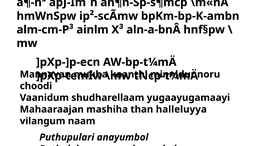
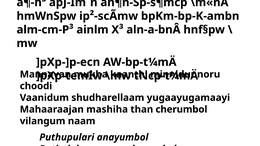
than halleluyya: halleluyya -> cherumbol
